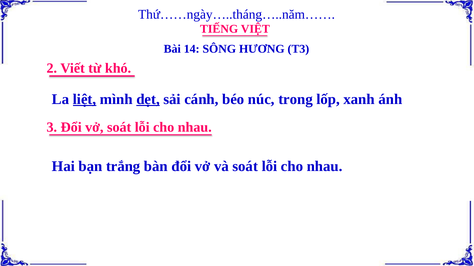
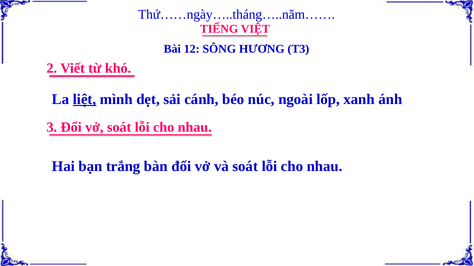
14: 14 -> 12
dẹt underline: present -> none
trong: trong -> ngoài
